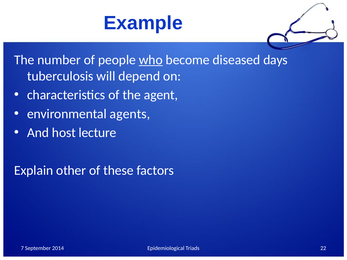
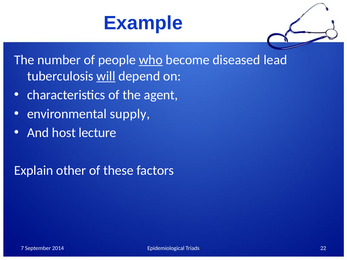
days: days -> lead
will underline: none -> present
agents: agents -> supply
